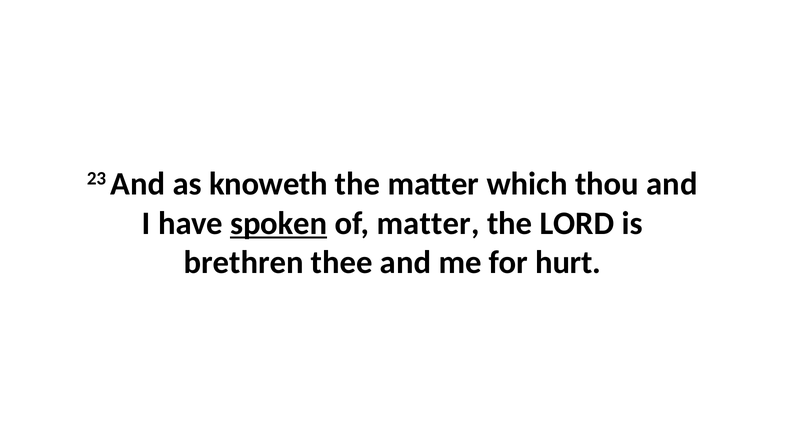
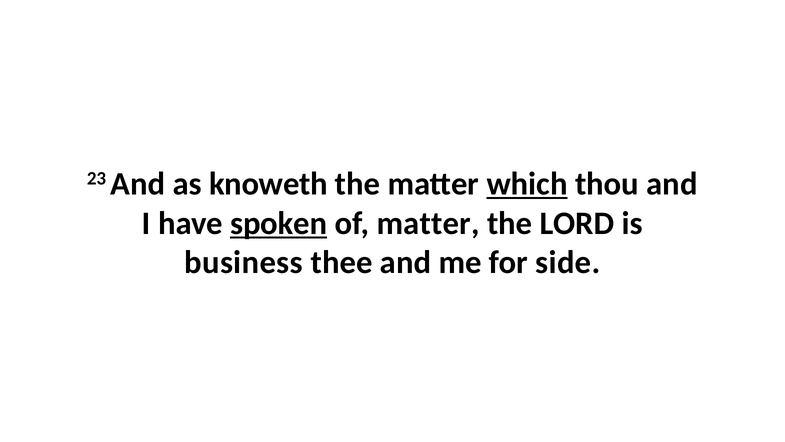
which underline: none -> present
brethren: brethren -> business
hurt: hurt -> side
